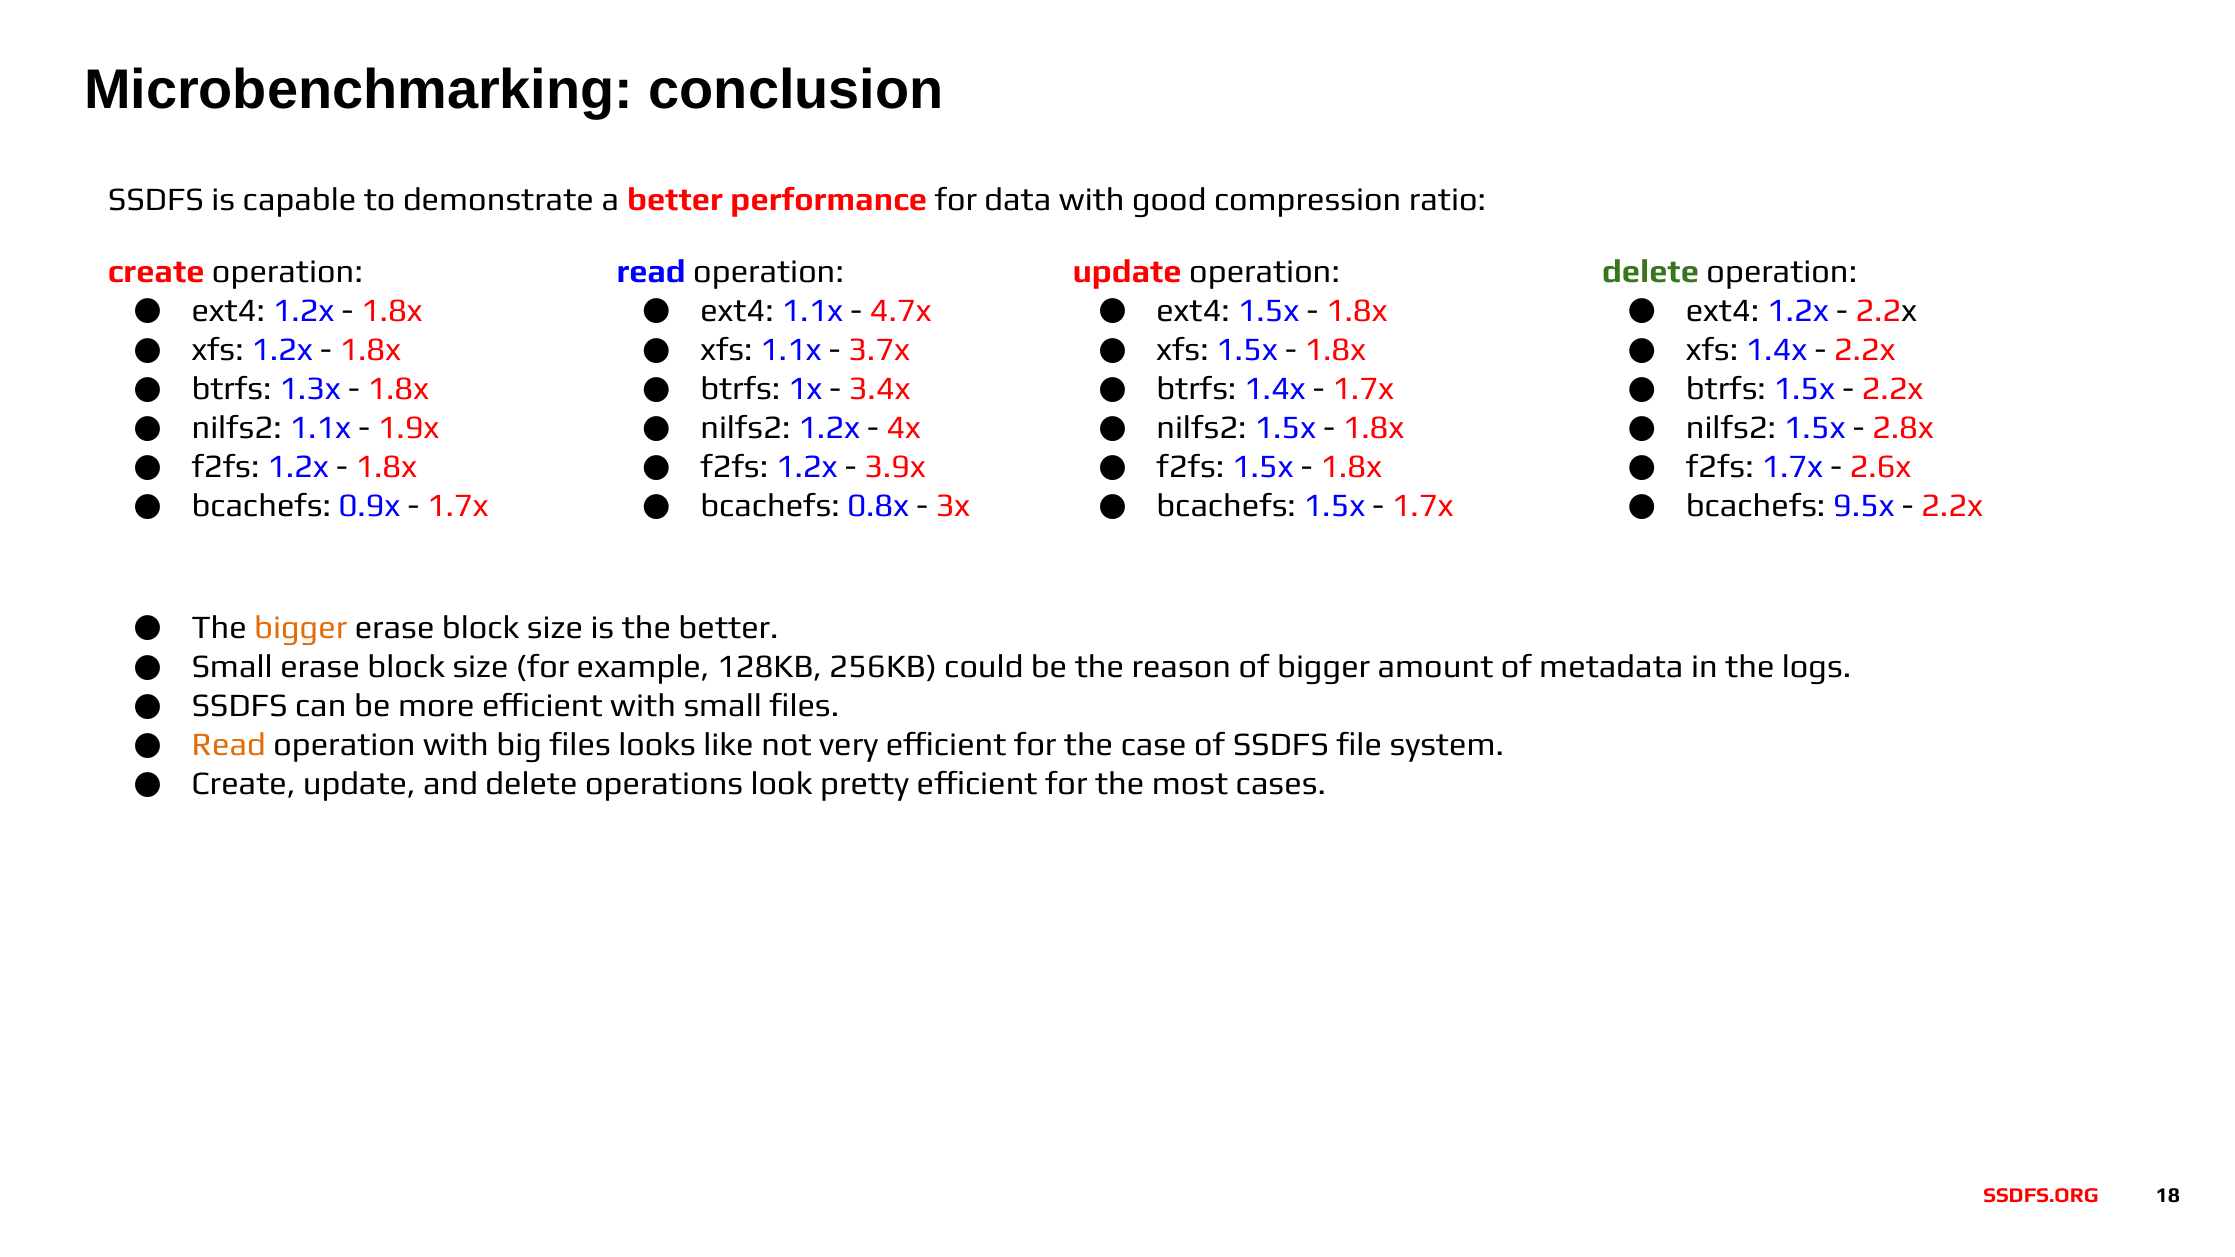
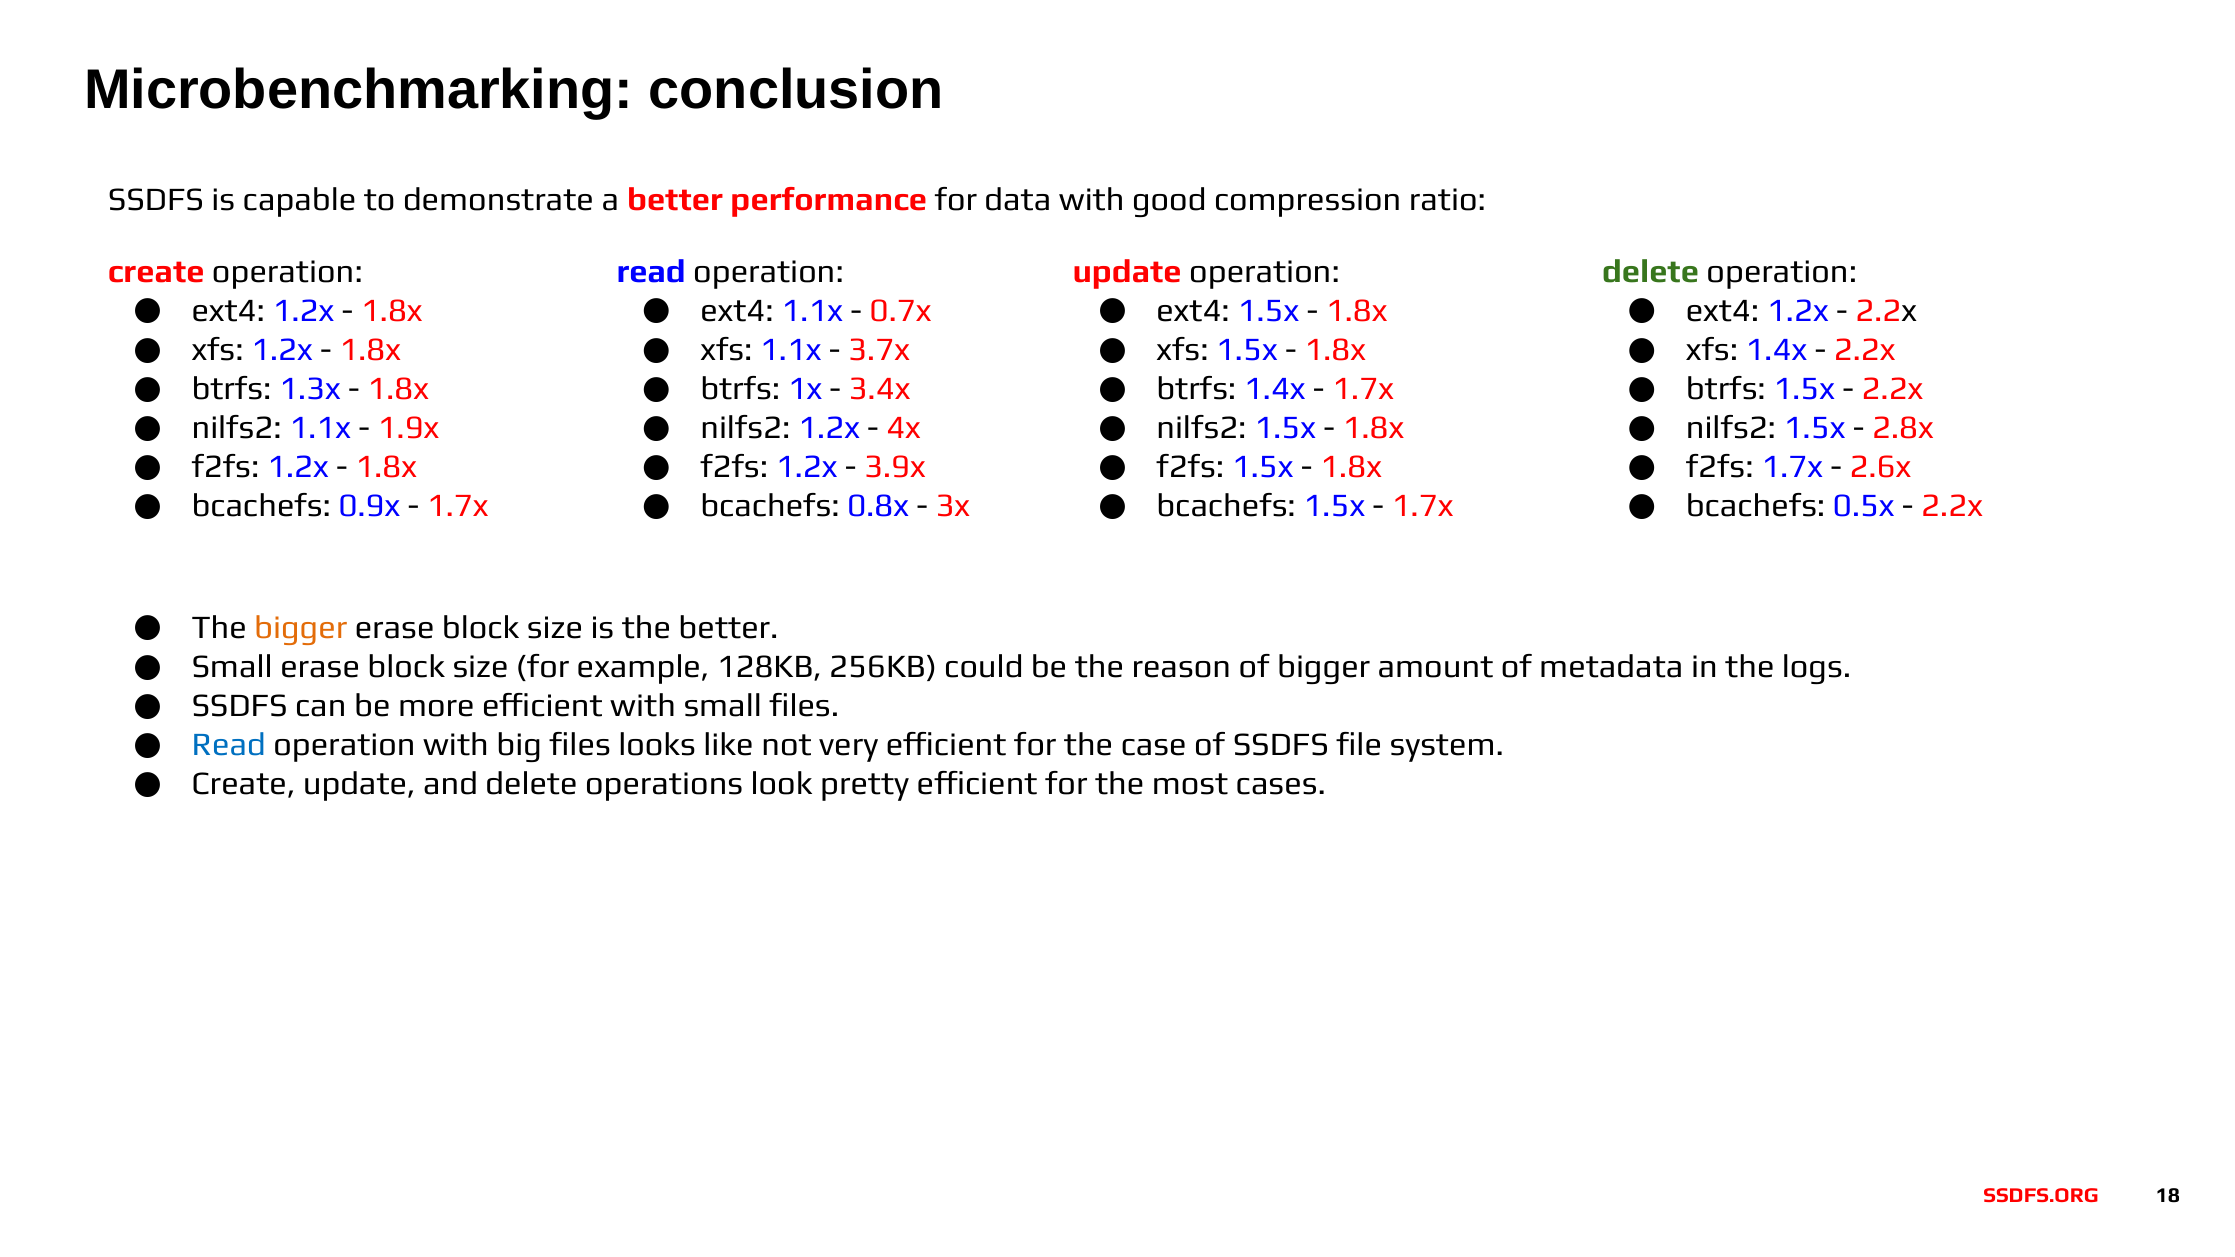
4.7x: 4.7x -> 0.7x
9.5x: 9.5x -> 0.5x
Read at (229, 745) colour: orange -> blue
